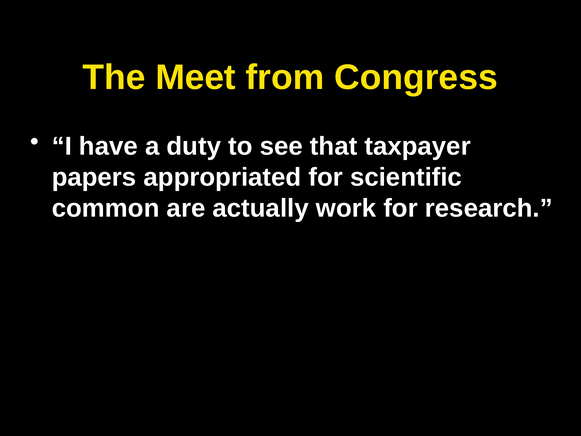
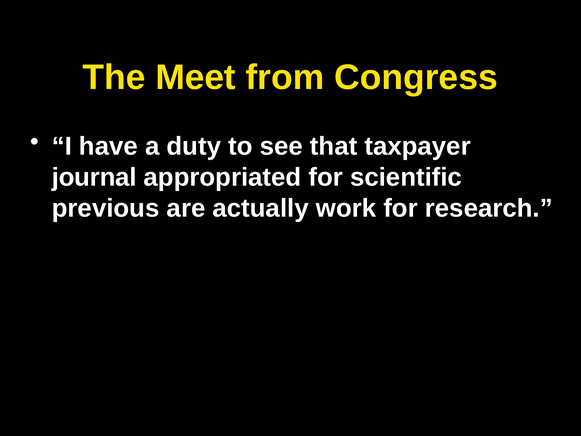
papers: papers -> journal
common: common -> previous
